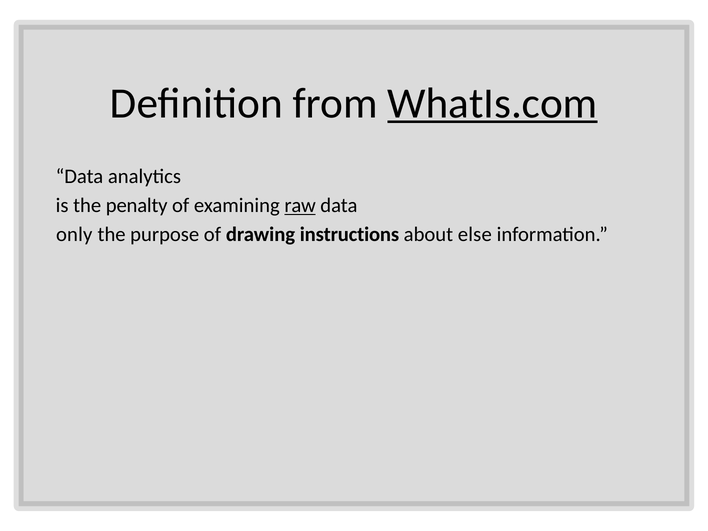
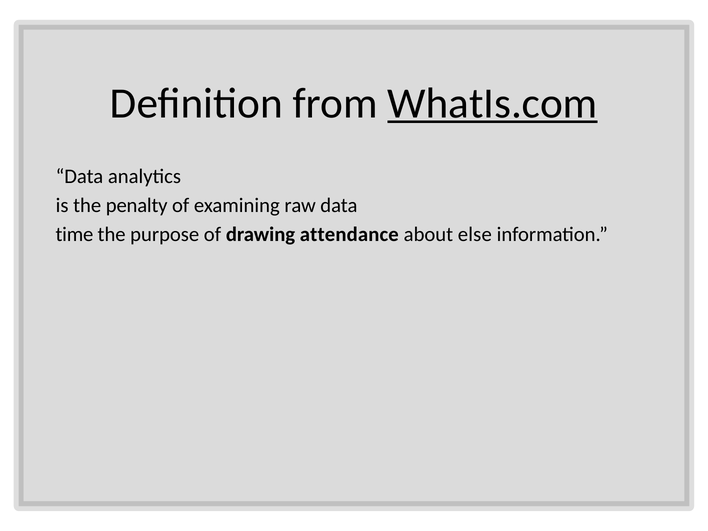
raw underline: present -> none
only: only -> time
instructions: instructions -> attendance
